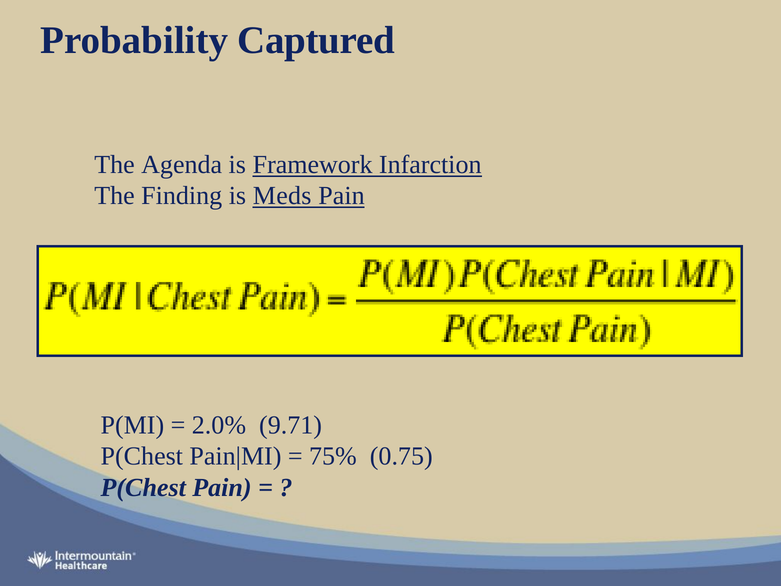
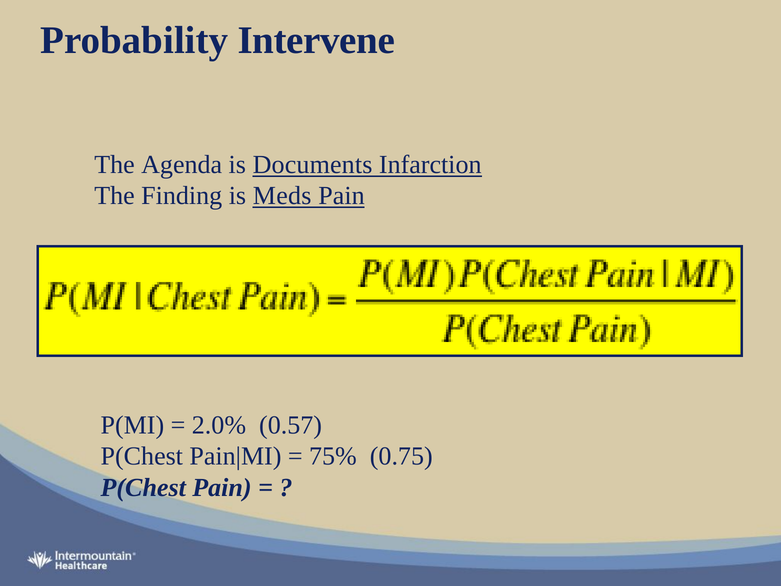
Captured: Captured -> Intervene
Framework: Framework -> Documents
9.71: 9.71 -> 0.57
